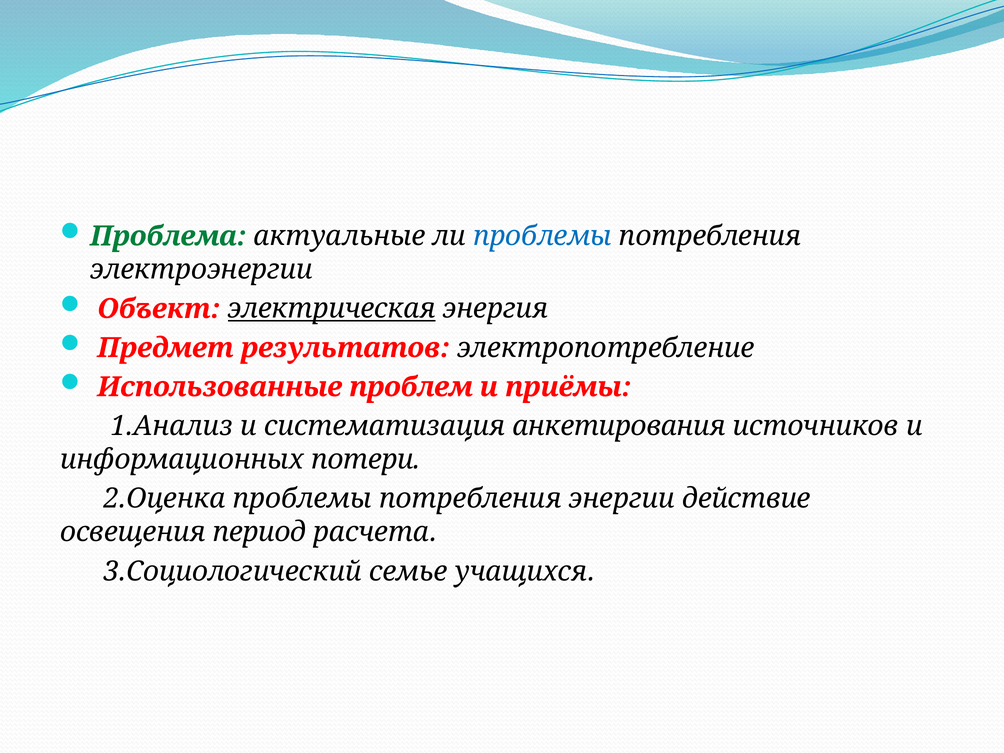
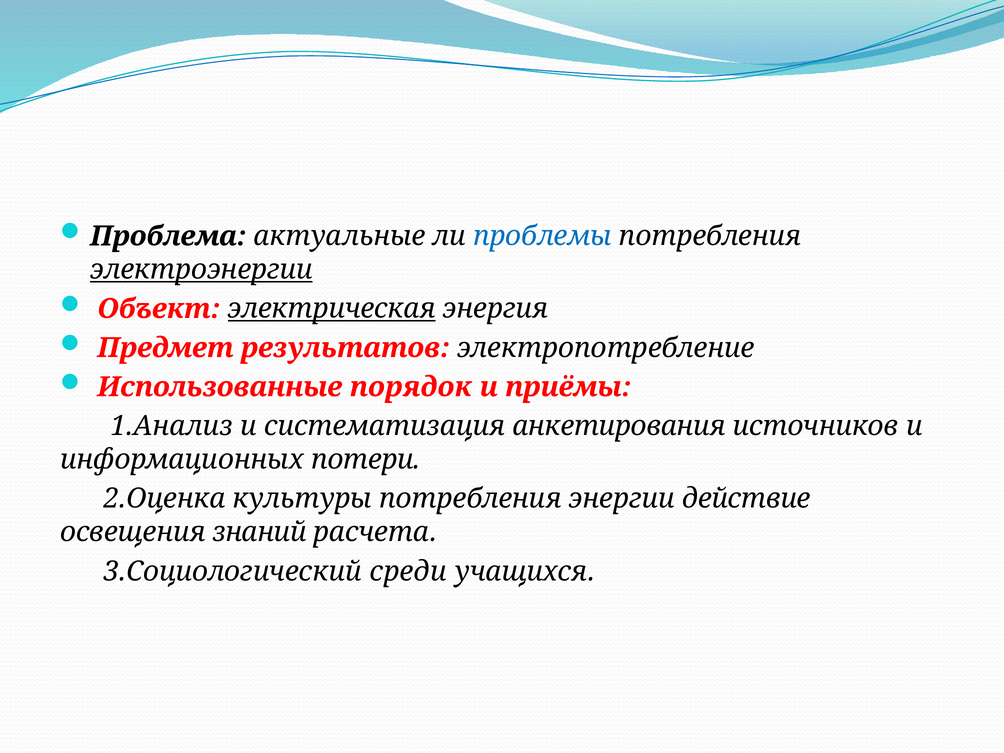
Проблема colour: green -> black
электроэнергии underline: none -> present
проблем: проблем -> порядок
2.Оценка проблемы: проблемы -> культуры
период: период -> знаний
семье: семье -> среди
